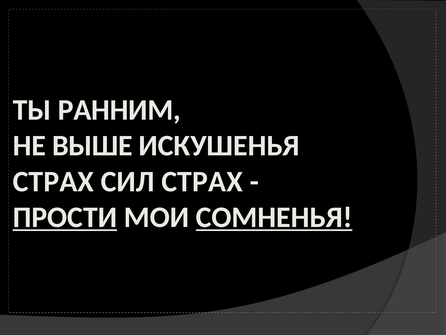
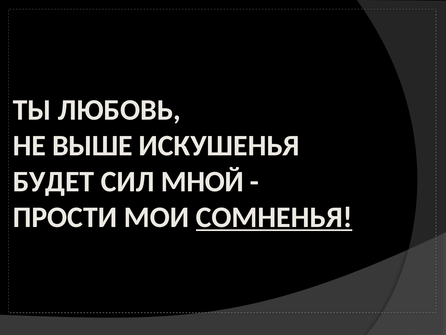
РАННИМ: РАННИМ -> ЛЮБОВЬ
СТРАХ at (53, 181): СТРАХ -> БУДЕТ
СИЛ СТРАХ: СТРАХ -> МНОЙ
ПРОСТИ underline: present -> none
